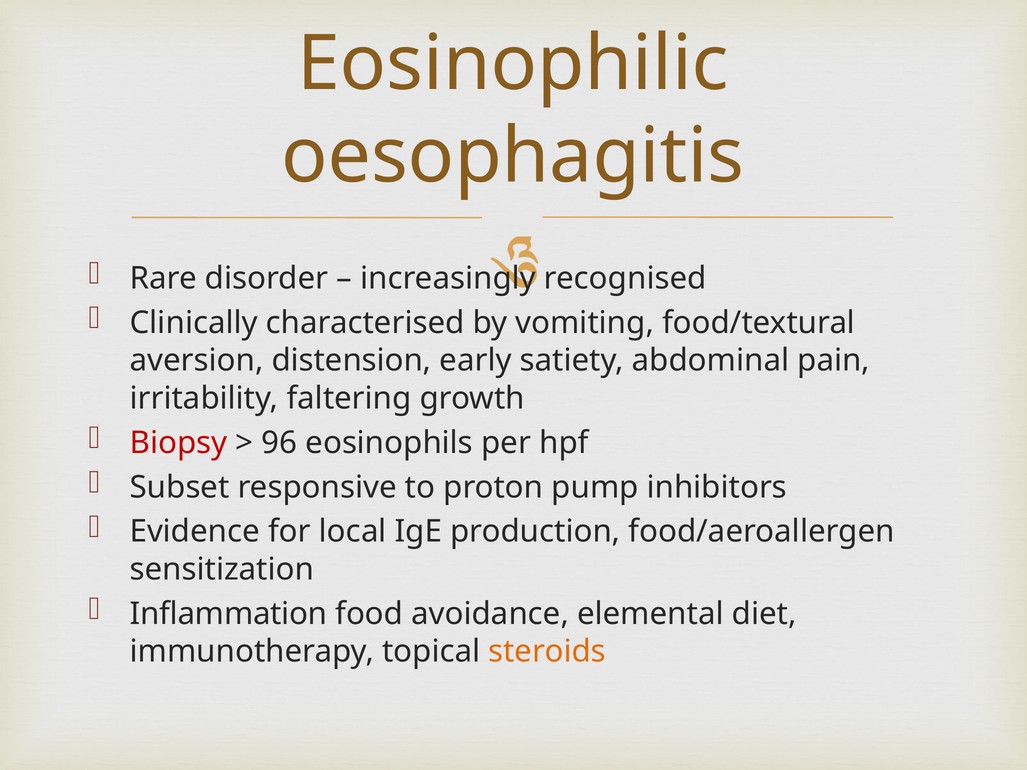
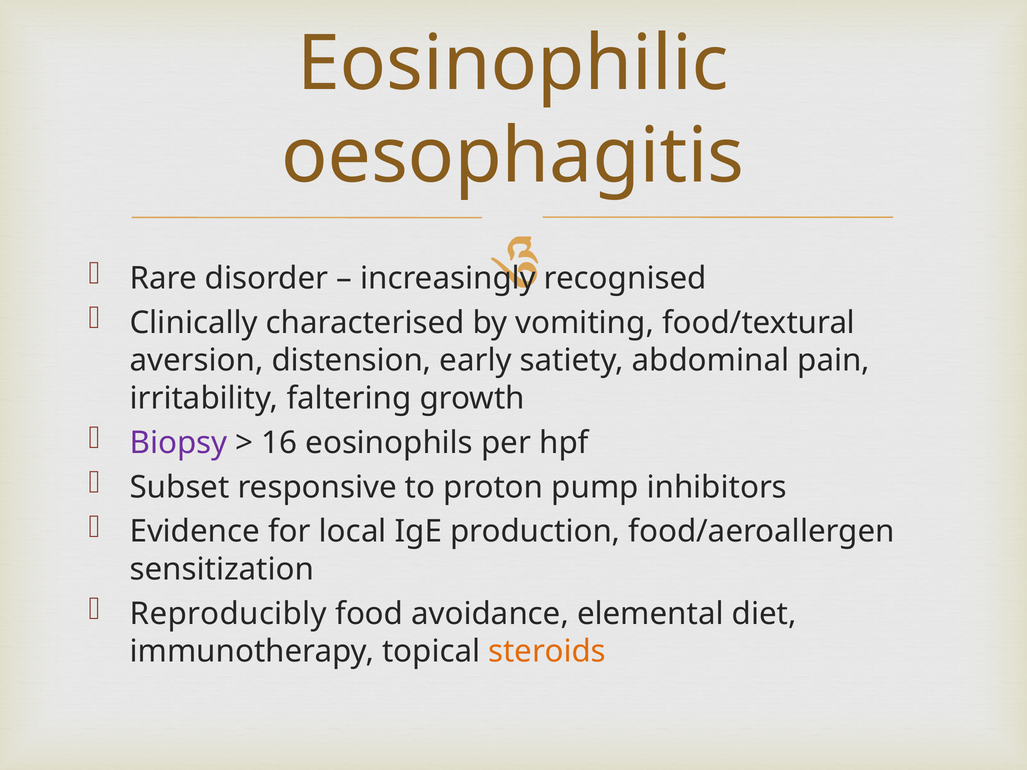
Biopsy colour: red -> purple
96: 96 -> 16
Inflammation: Inflammation -> Reproducibly
